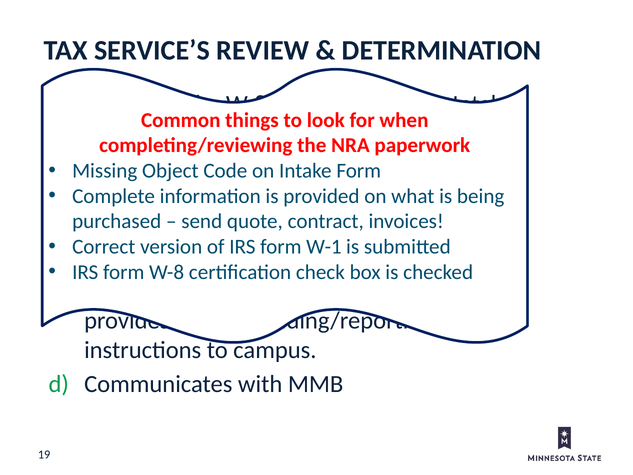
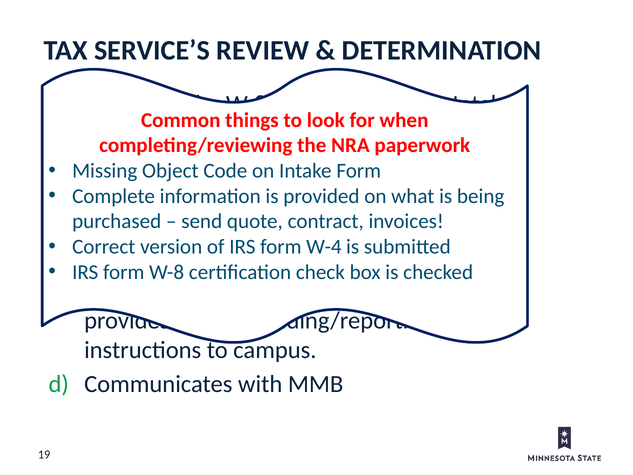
W-1: W-1 -> W-4
